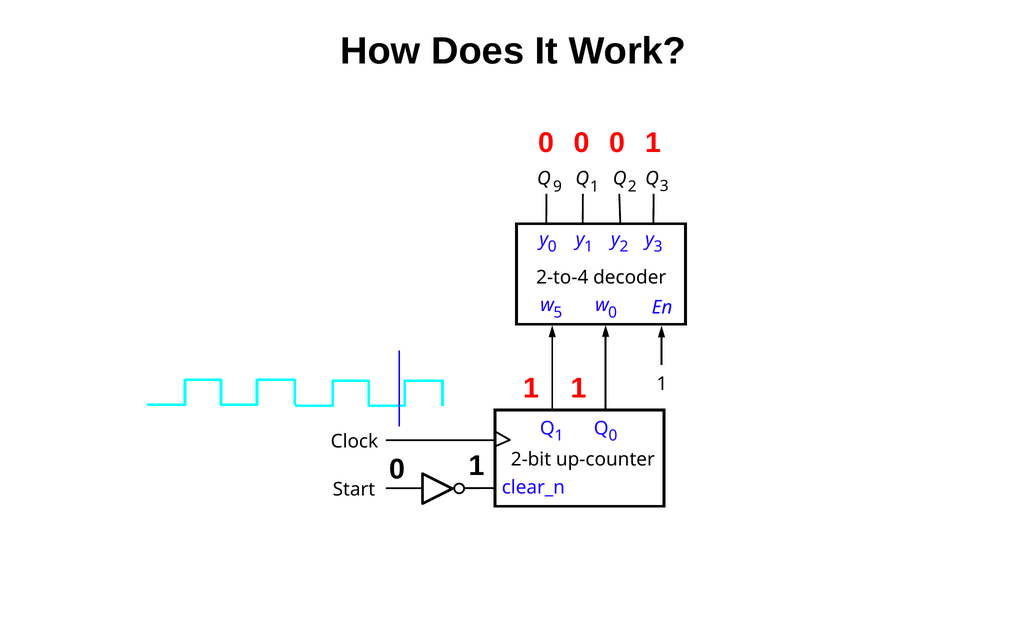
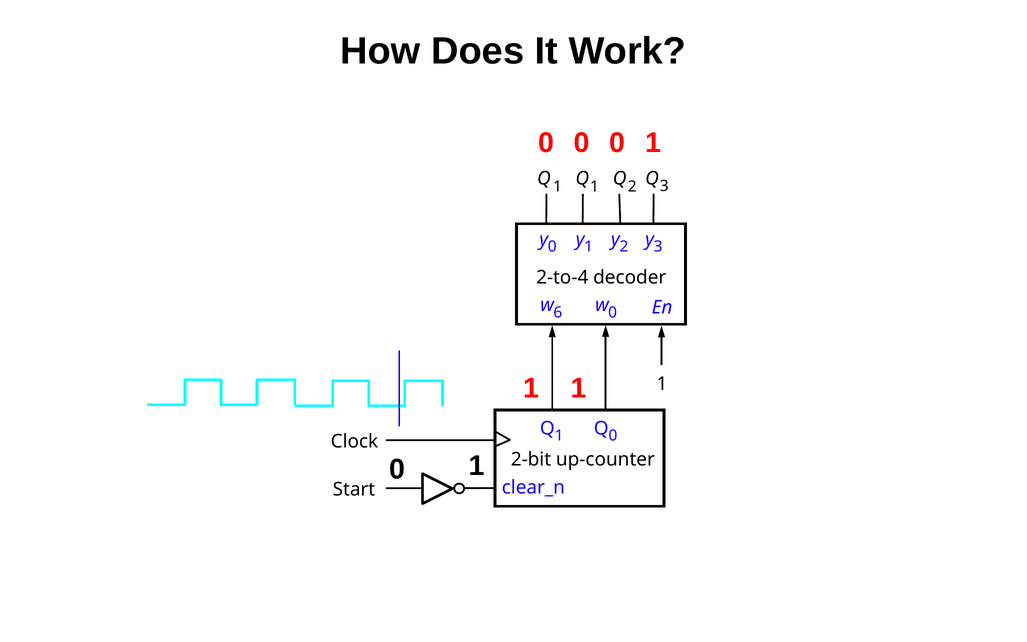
9 at (558, 186): 9 -> 1
5: 5 -> 6
